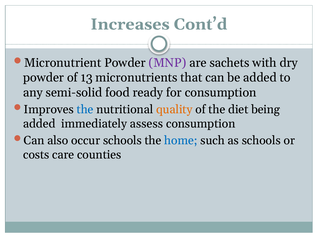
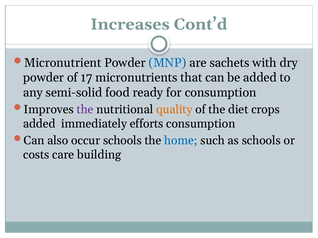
MNP colour: purple -> blue
13: 13 -> 17
the at (85, 110) colour: blue -> purple
being: being -> crops
assess: assess -> efforts
counties: counties -> building
